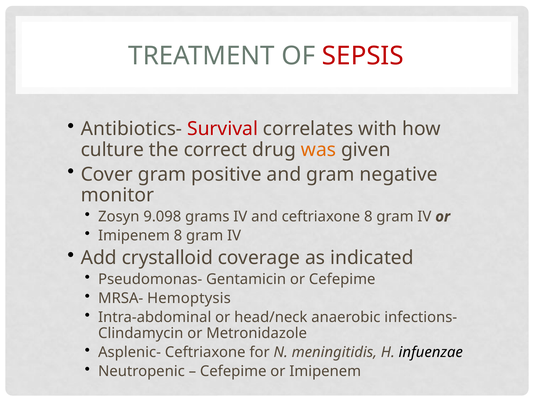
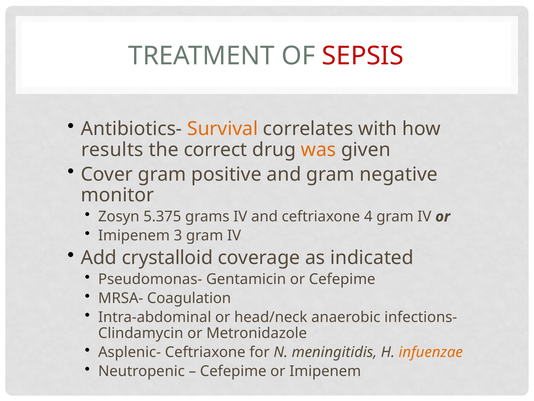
Survival colour: red -> orange
culture: culture -> results
9.098: 9.098 -> 5.375
ceftriaxone 8: 8 -> 4
Imipenem 8: 8 -> 3
Hemoptysis: Hemoptysis -> Coagulation
infuenzae colour: black -> orange
